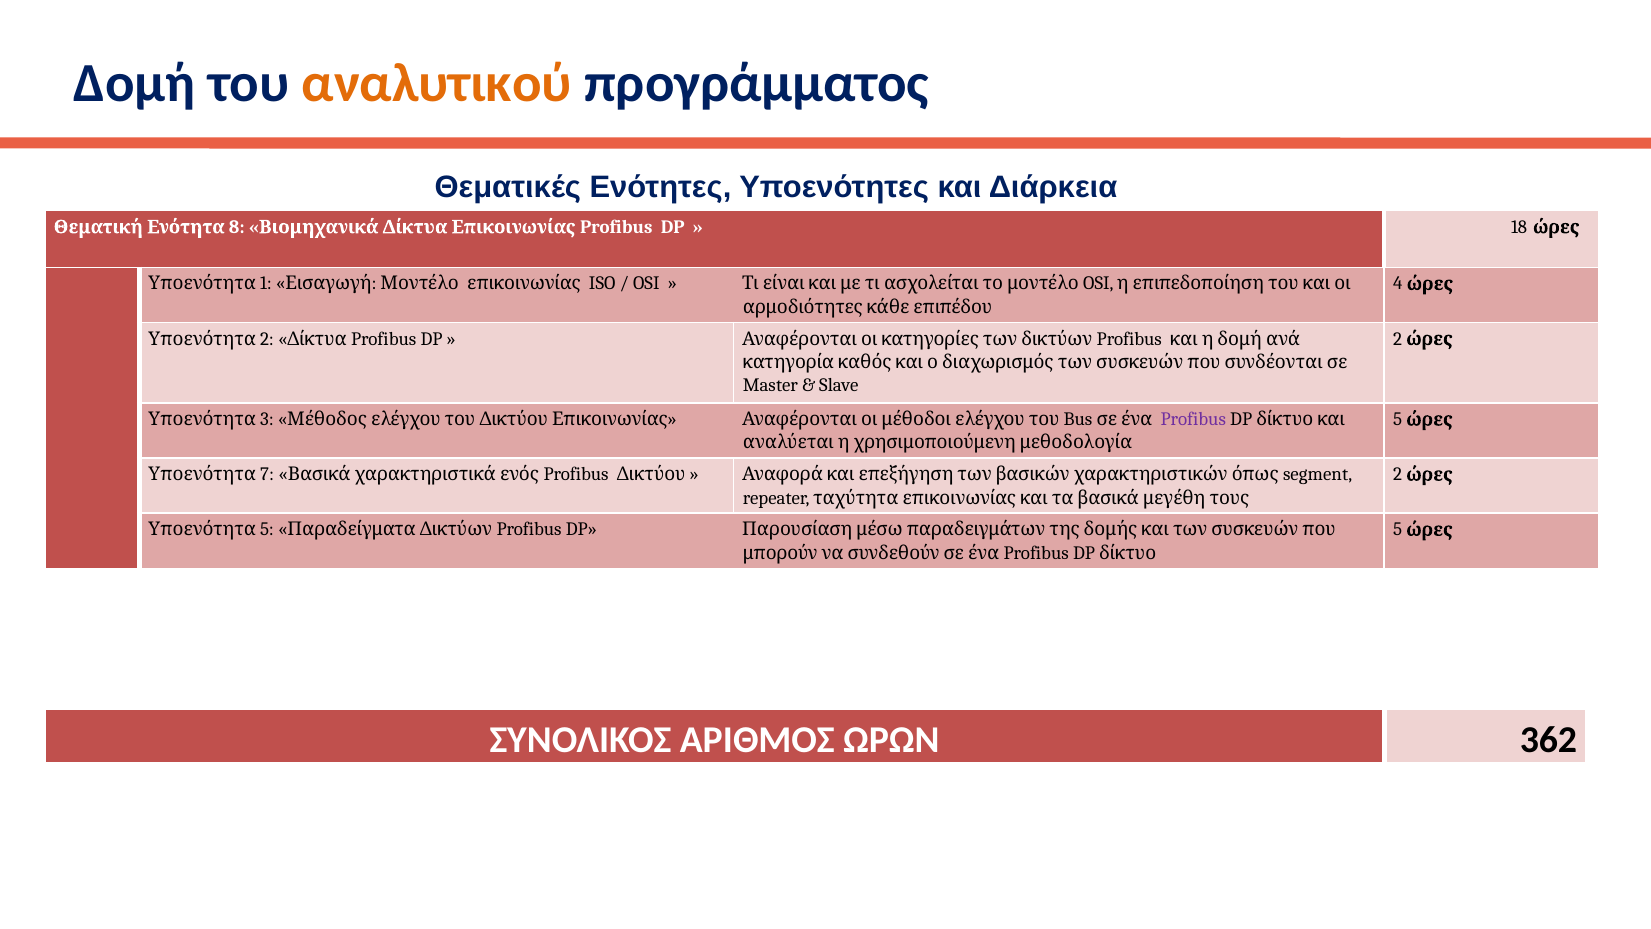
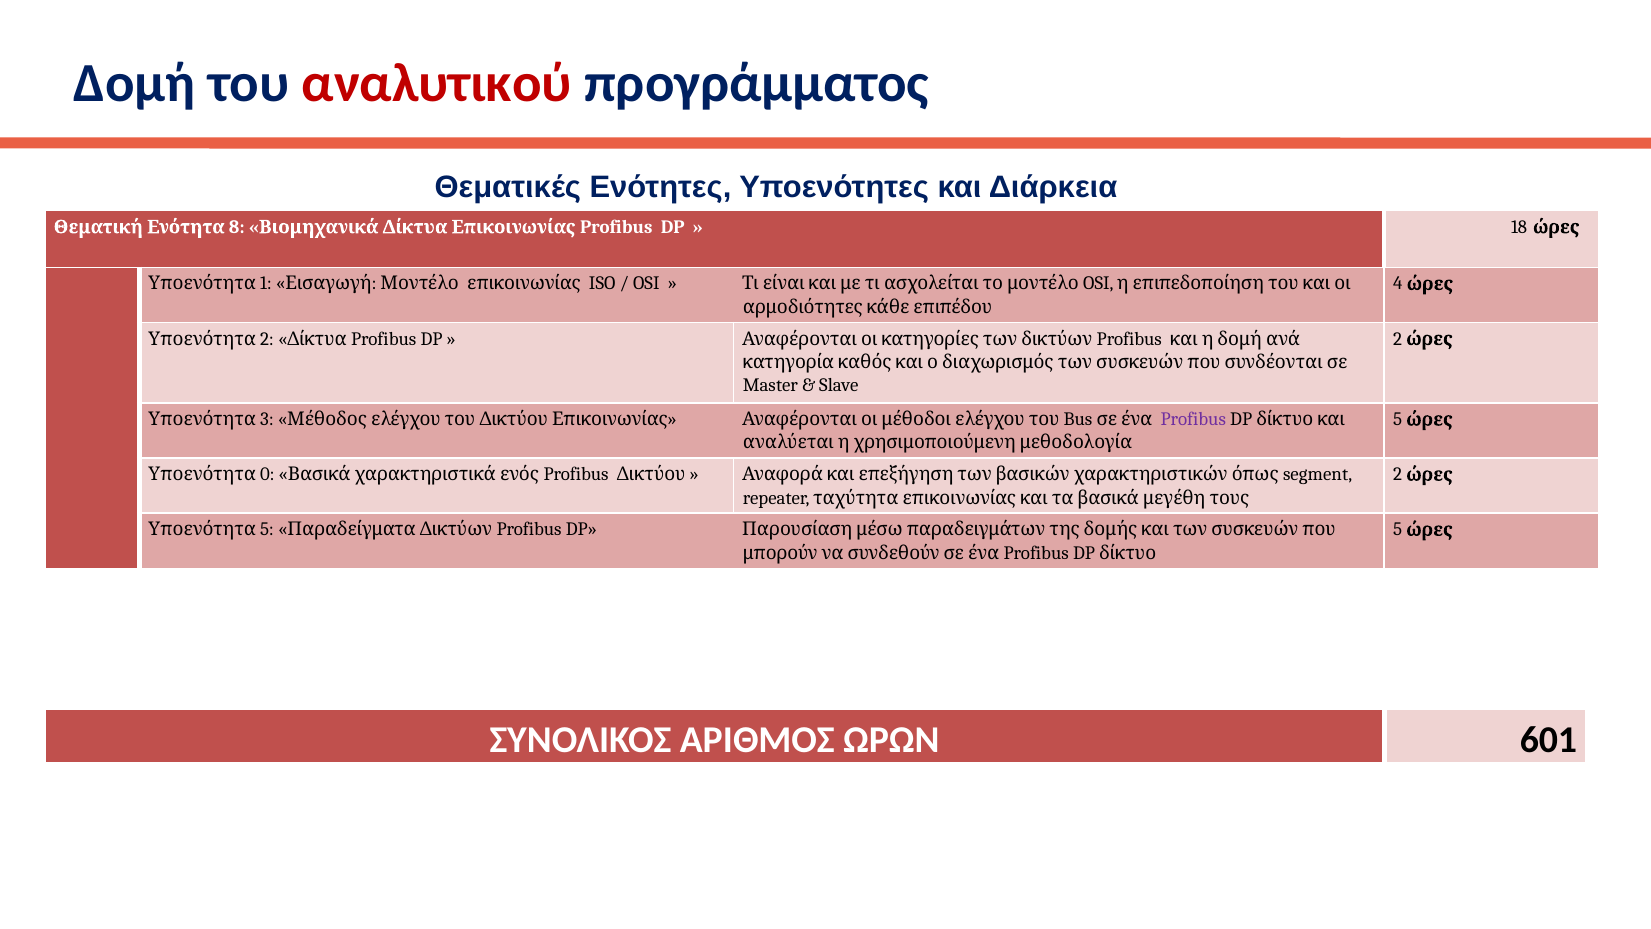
αναλυτικού colour: orange -> red
7: 7 -> 0
362: 362 -> 601
